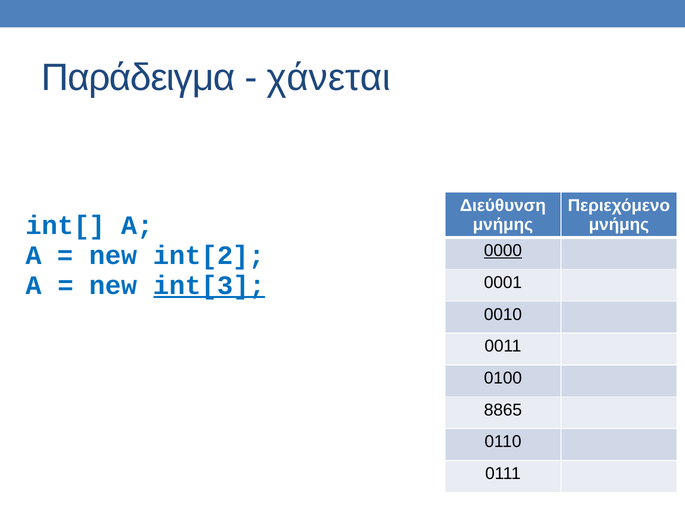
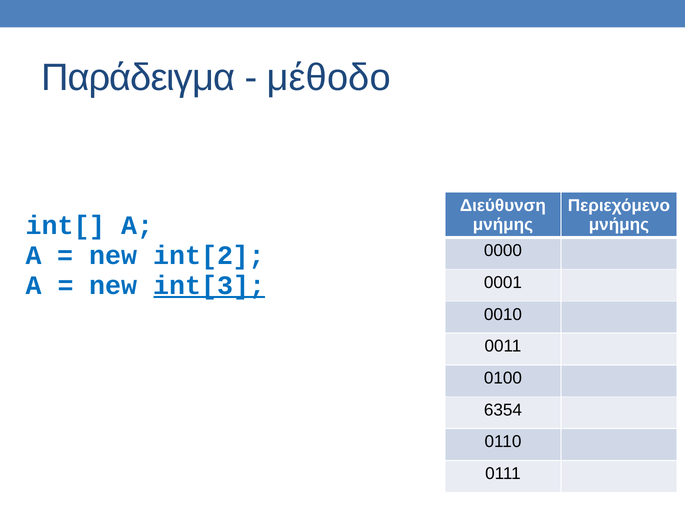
χάνεται: χάνεται -> μέθοδο
0000 underline: present -> none
8865: 8865 -> 6354
